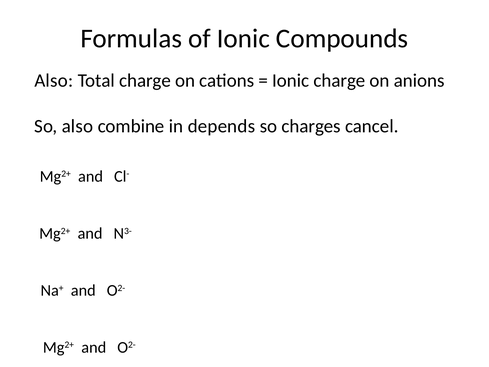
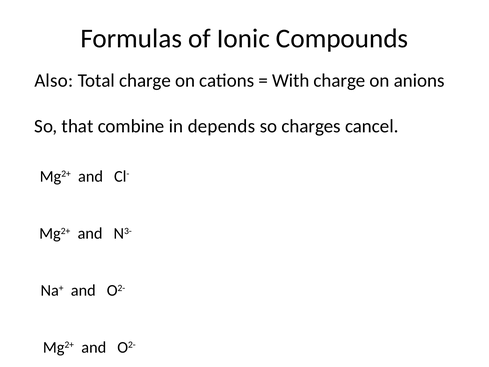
Ionic at (291, 80): Ionic -> With
So also: also -> that
